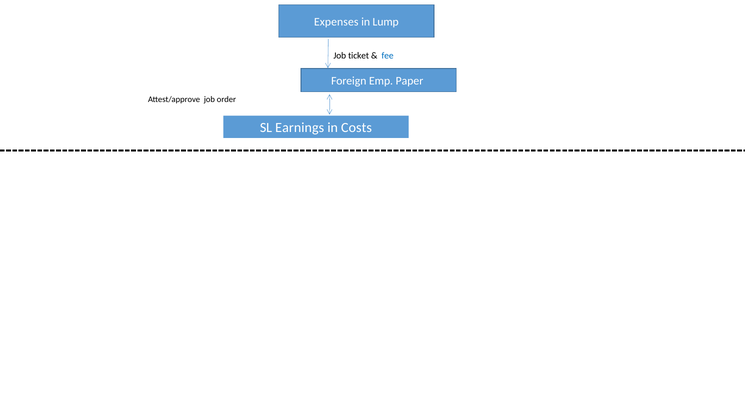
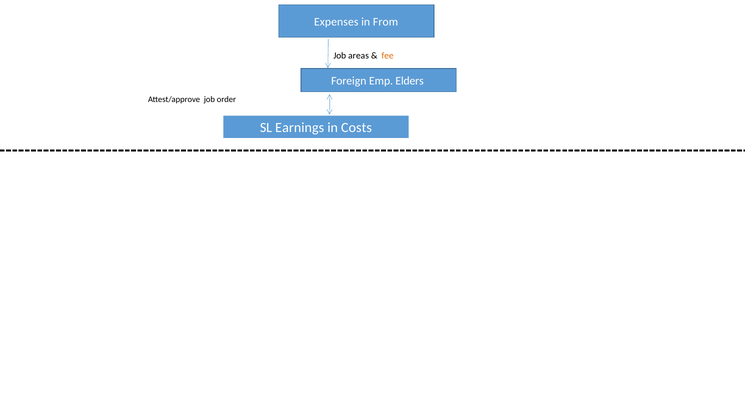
Lump: Lump -> From
ticket: ticket -> areas
fee colour: blue -> orange
Paper: Paper -> Elders
